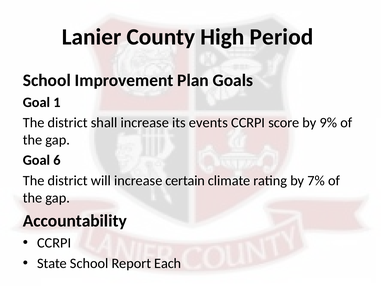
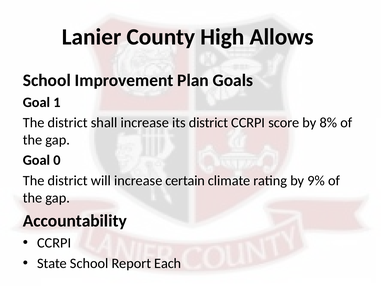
Period: Period -> Allows
its events: events -> district
9%: 9% -> 8%
6: 6 -> 0
7%: 7% -> 9%
